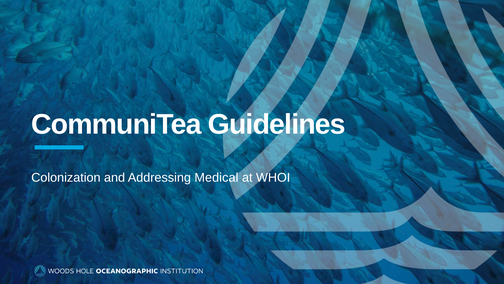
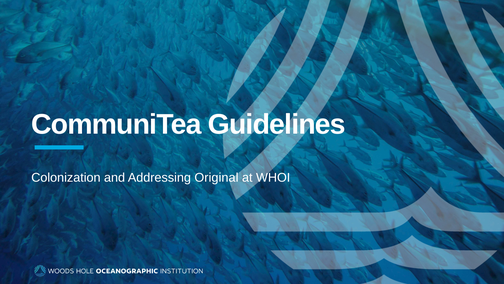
Medical: Medical -> Original
